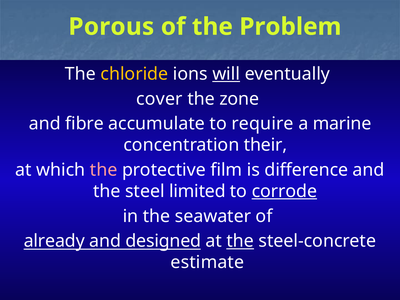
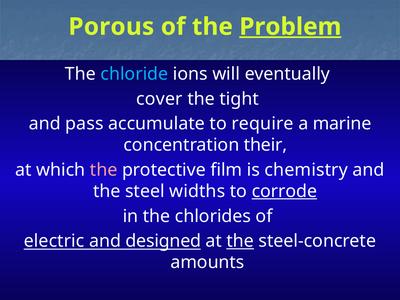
Problem underline: none -> present
chloride colour: yellow -> light blue
will underline: present -> none
zone: zone -> tight
fibre: fibre -> pass
difference: difference -> chemistry
limited: limited -> widths
seawater: seawater -> chlorides
already: already -> electric
estimate: estimate -> amounts
